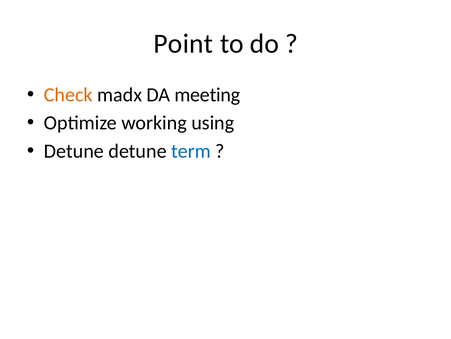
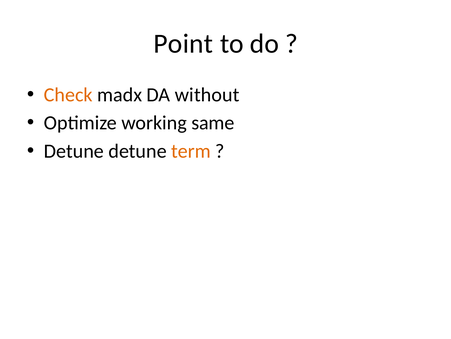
meeting: meeting -> without
using: using -> same
term colour: blue -> orange
